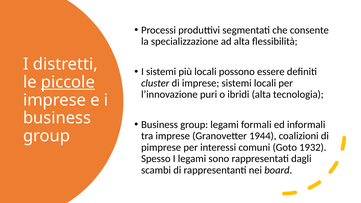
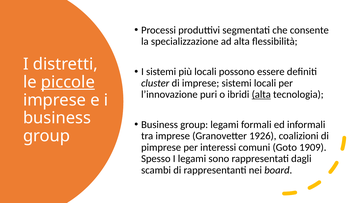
alta at (261, 94) underline: none -> present
1944: 1944 -> 1926
1932: 1932 -> 1909
